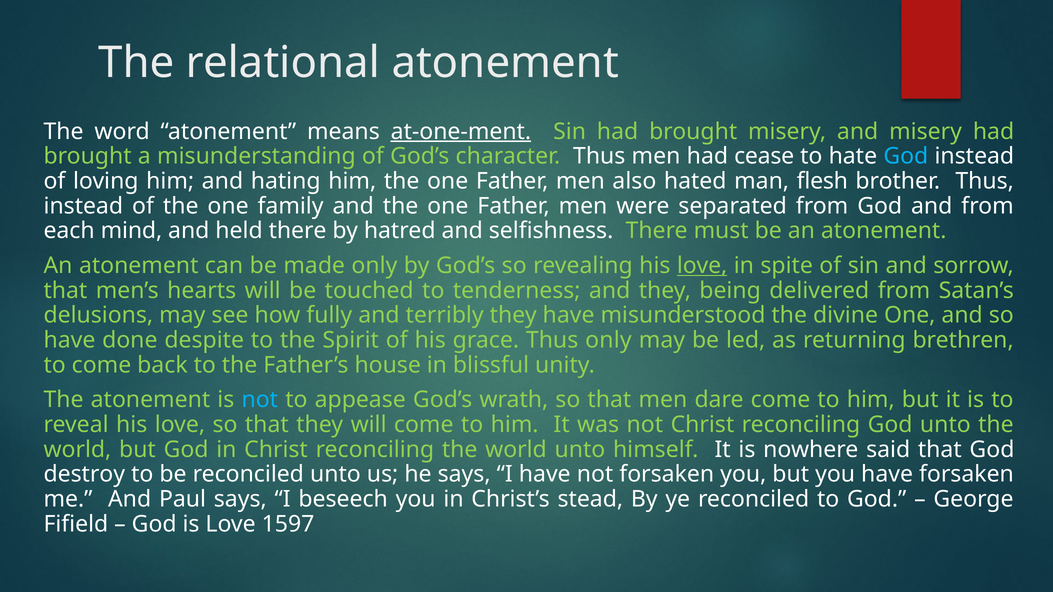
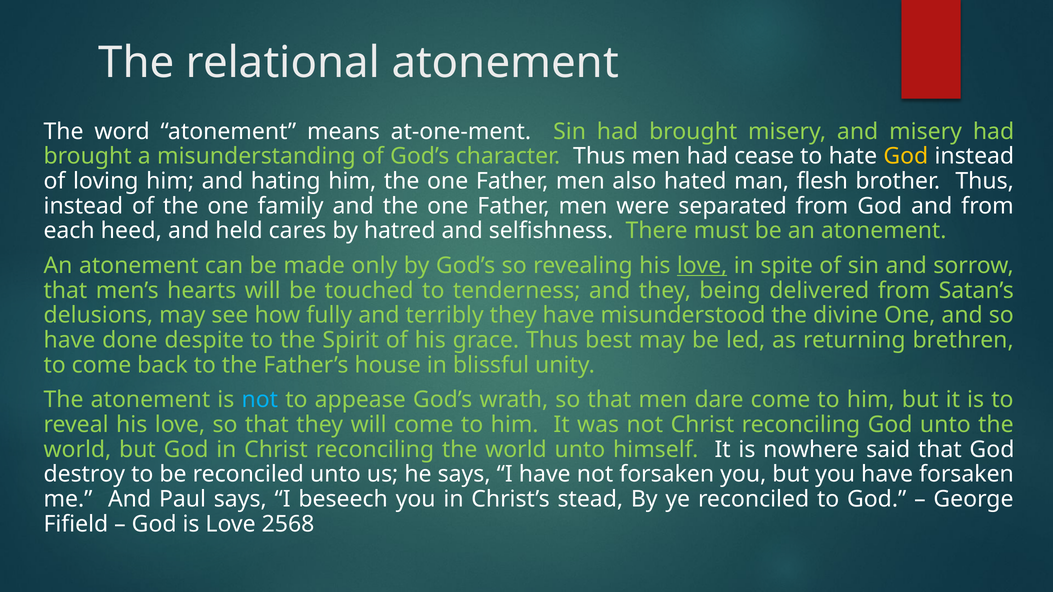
at-one-ment underline: present -> none
God at (906, 156) colour: light blue -> yellow
mind: mind -> heed
held there: there -> cares
Thus only: only -> best
1597: 1597 -> 2568
